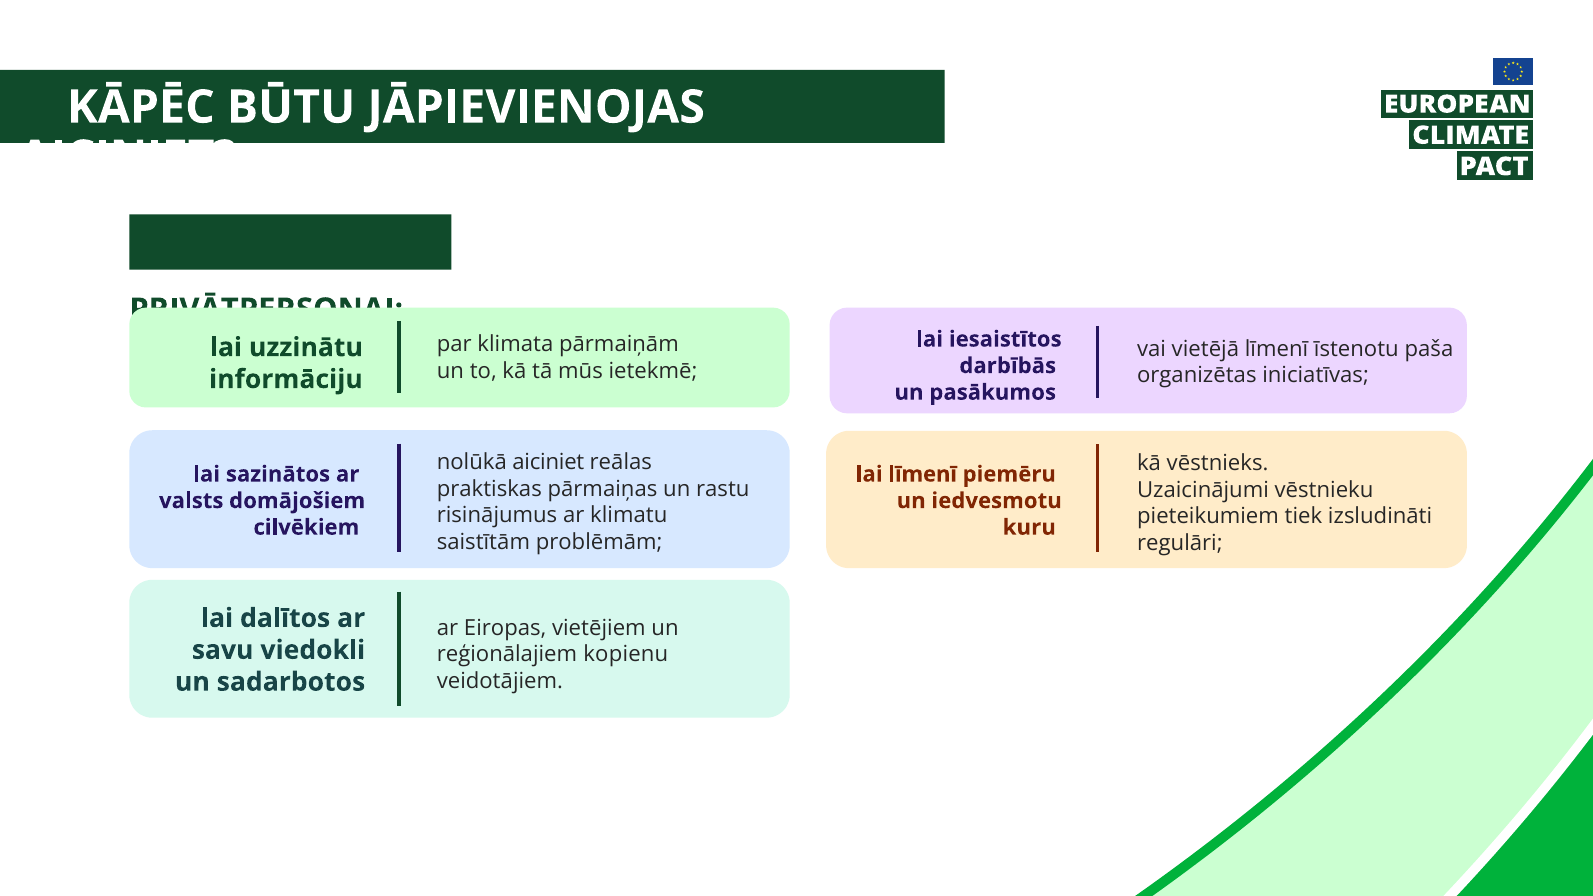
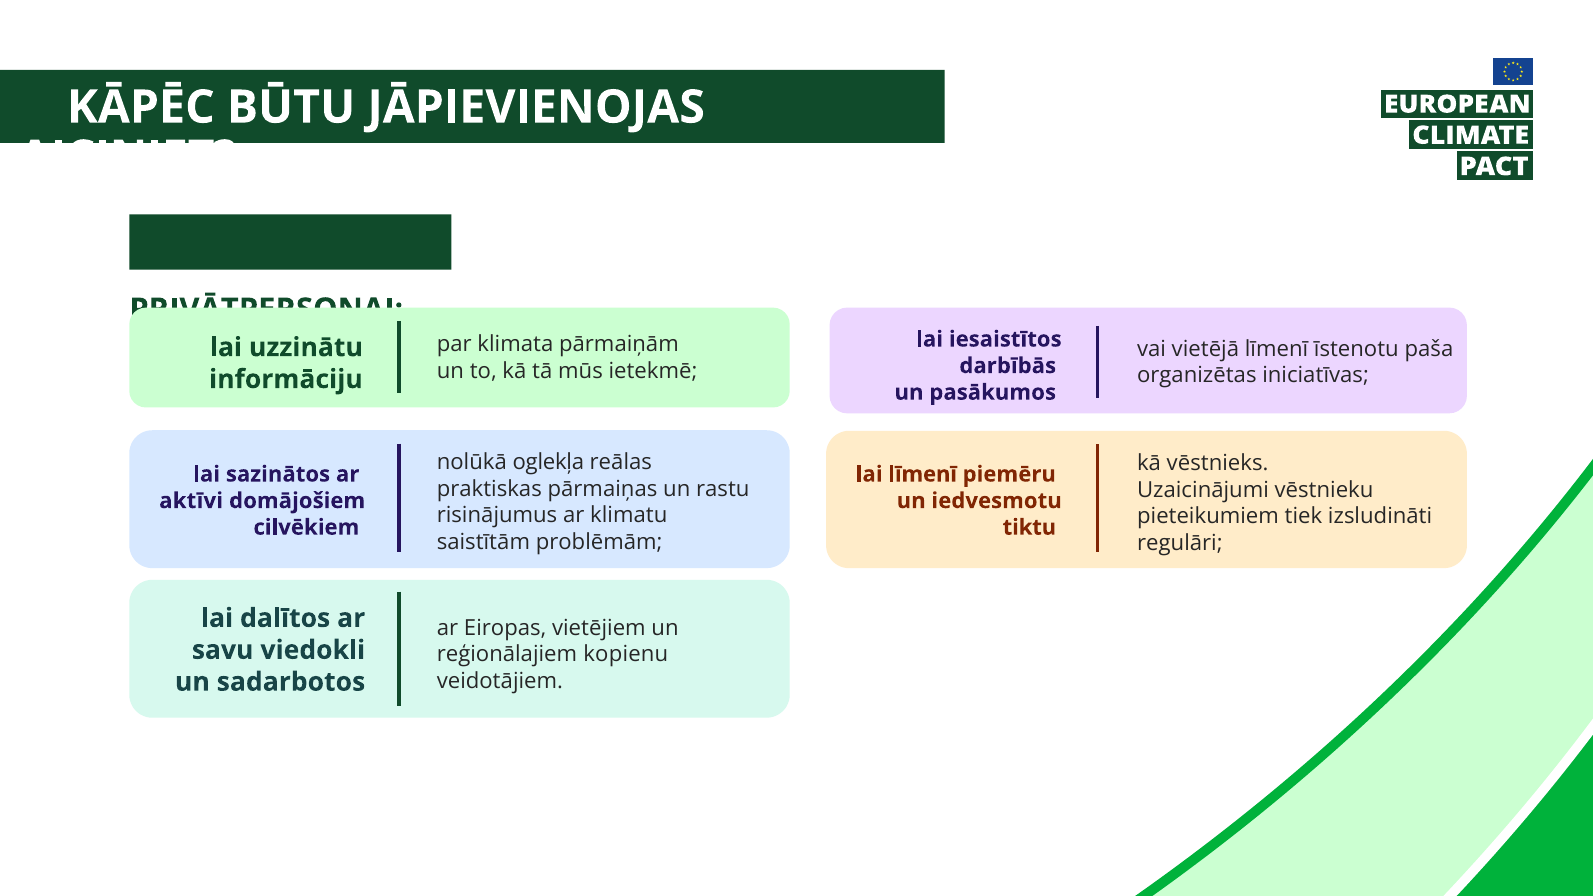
nolūkā aiciniet: aiciniet -> oglekļa
valsts: valsts -> aktīvi
kuru: kuru -> tiktu
